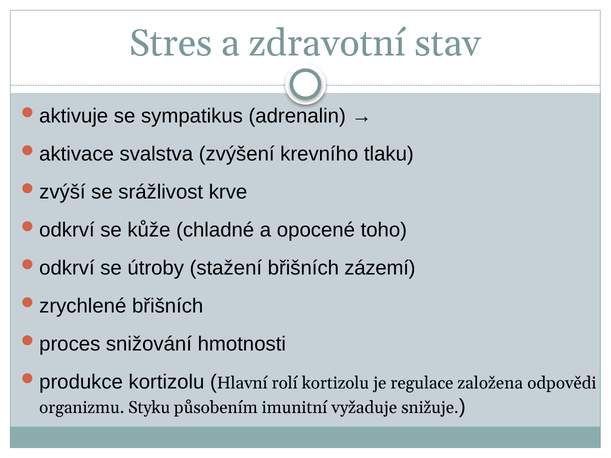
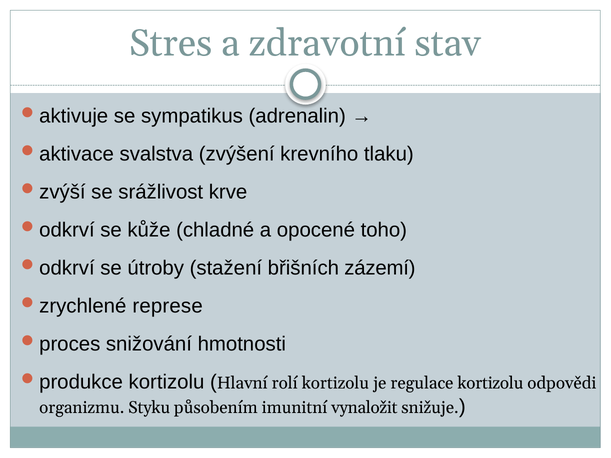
břišních at (168, 306): břišních -> represe
regulace založena: založena -> kortizolu
vyžaduje: vyžaduje -> vynaložit
